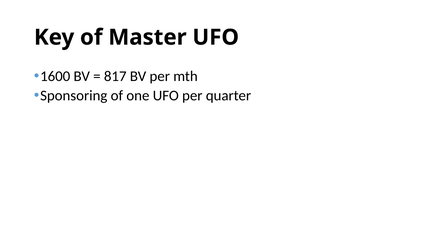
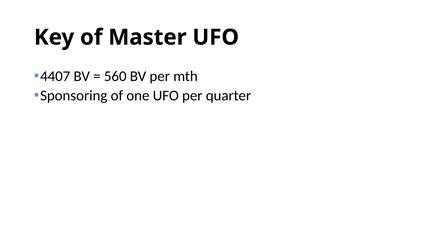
1600: 1600 -> 4407
817: 817 -> 560
